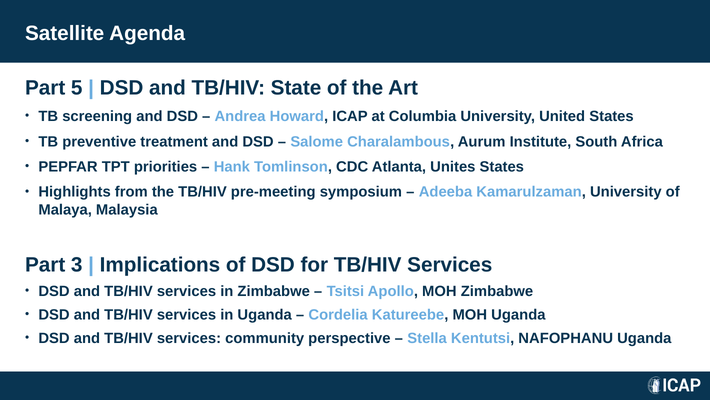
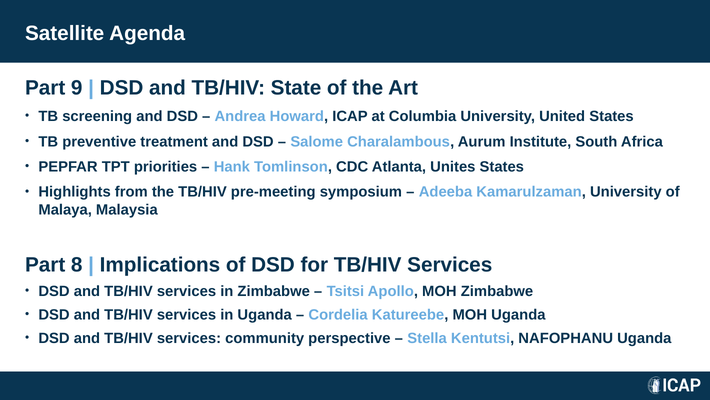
5: 5 -> 9
3: 3 -> 8
